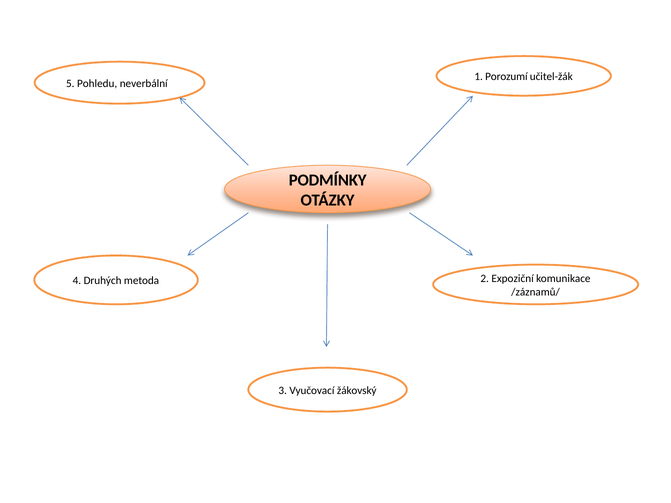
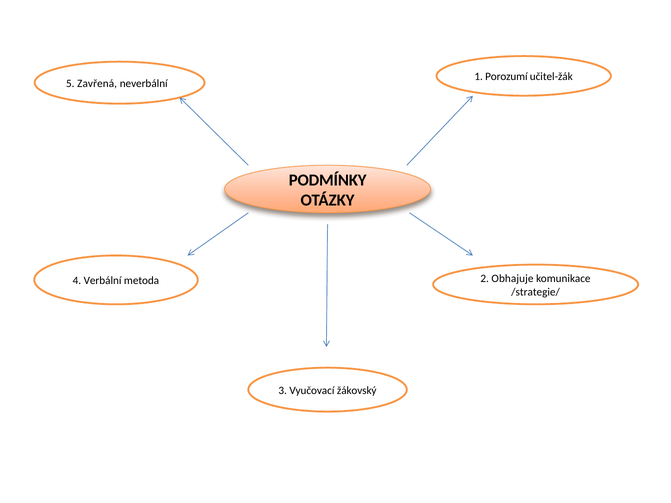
Pohledu: Pohledu -> Zavřená
Expoziční: Expoziční -> Obhajuje
Druhých: Druhých -> Verbální
/záznamů/: /záznamů/ -> /strategie/
